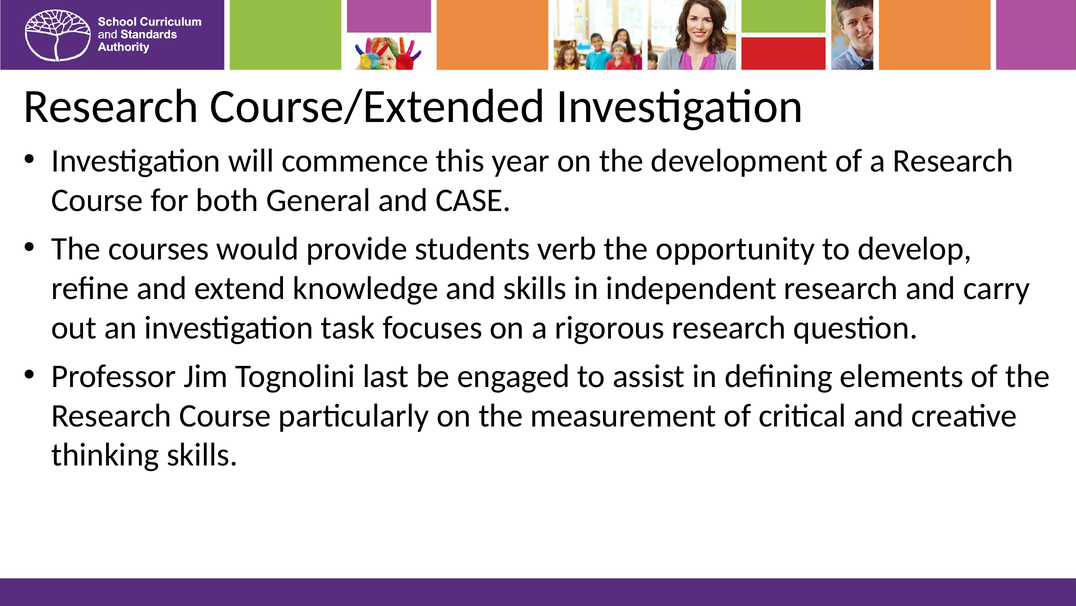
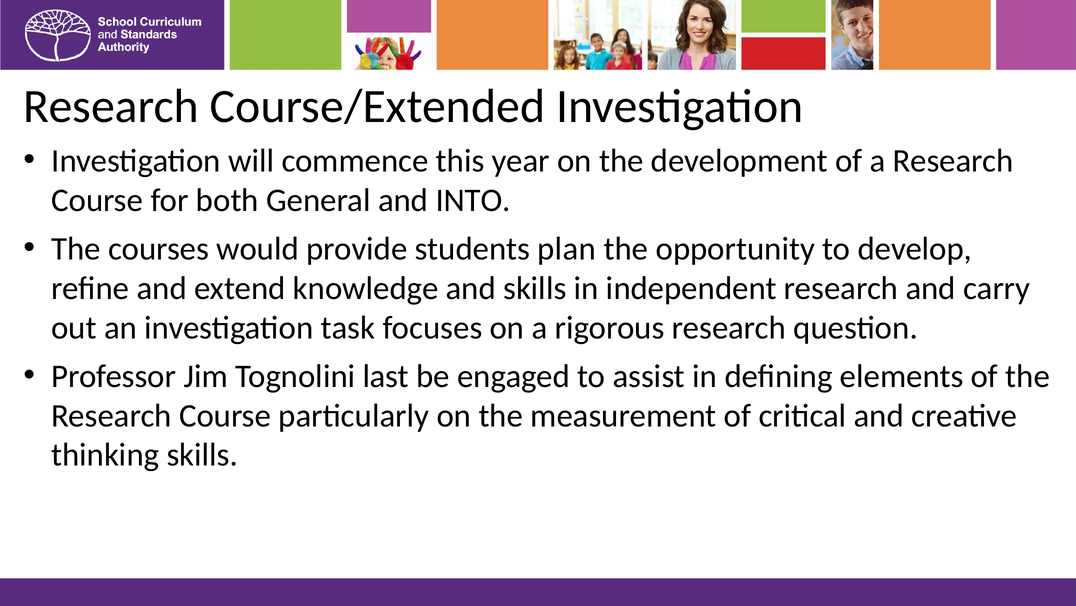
CASE: CASE -> INTO
verb: verb -> plan
